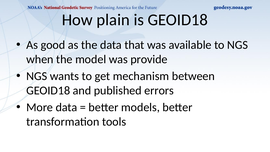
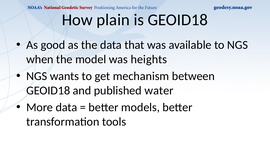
provide: provide -> heights
errors: errors -> water
